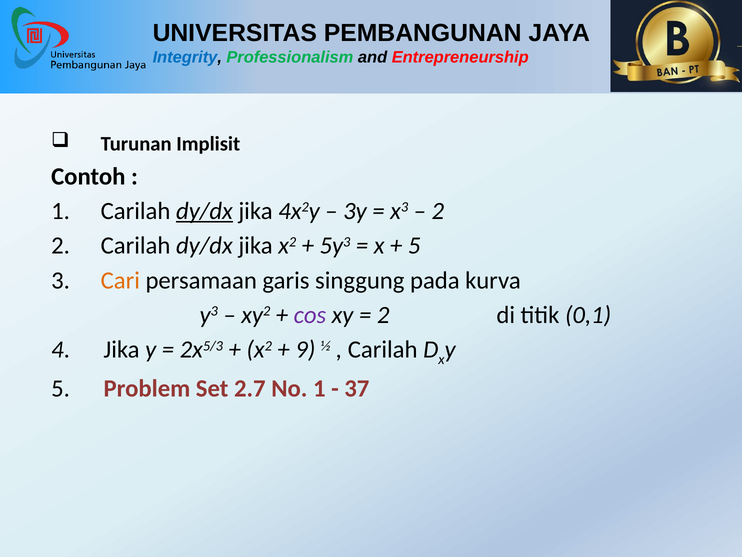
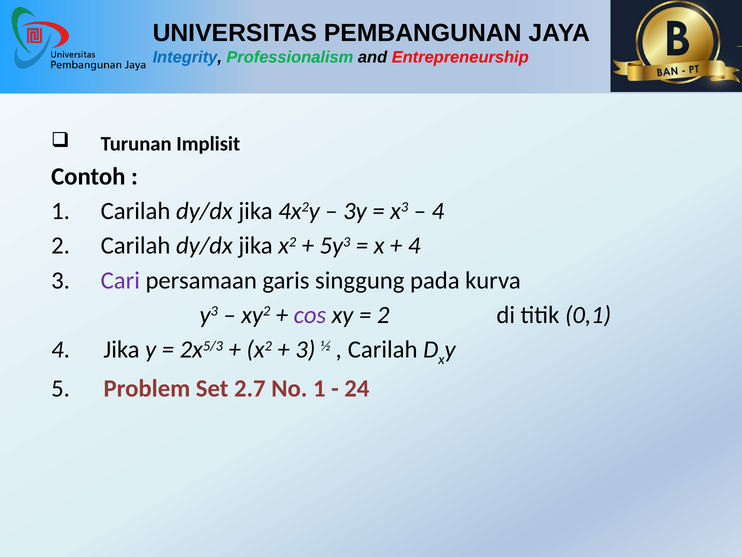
dy/dx at (204, 211) underline: present -> none
2 at (438, 211): 2 -> 4
5 at (414, 246): 5 -> 4
Cari colour: orange -> purple
9 at (305, 349): 9 -> 3
37: 37 -> 24
